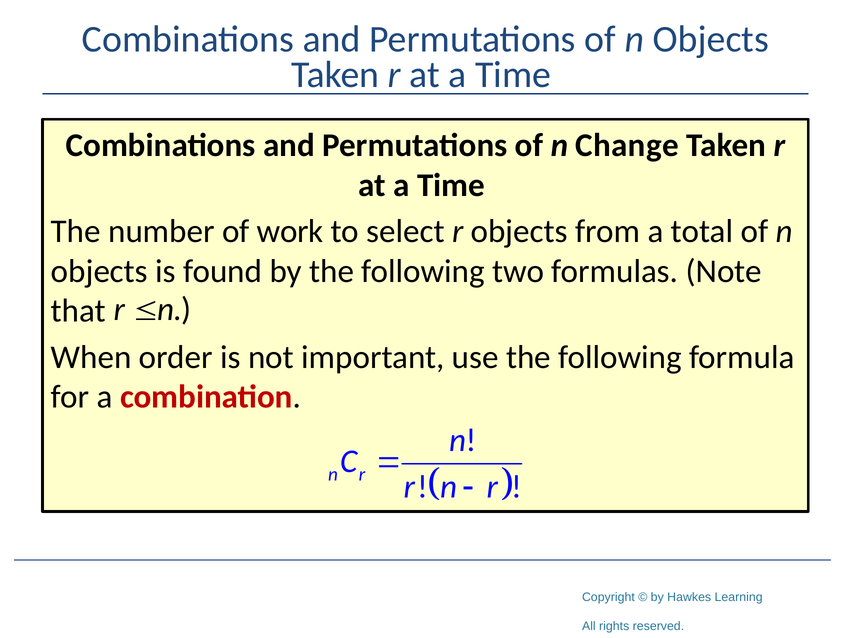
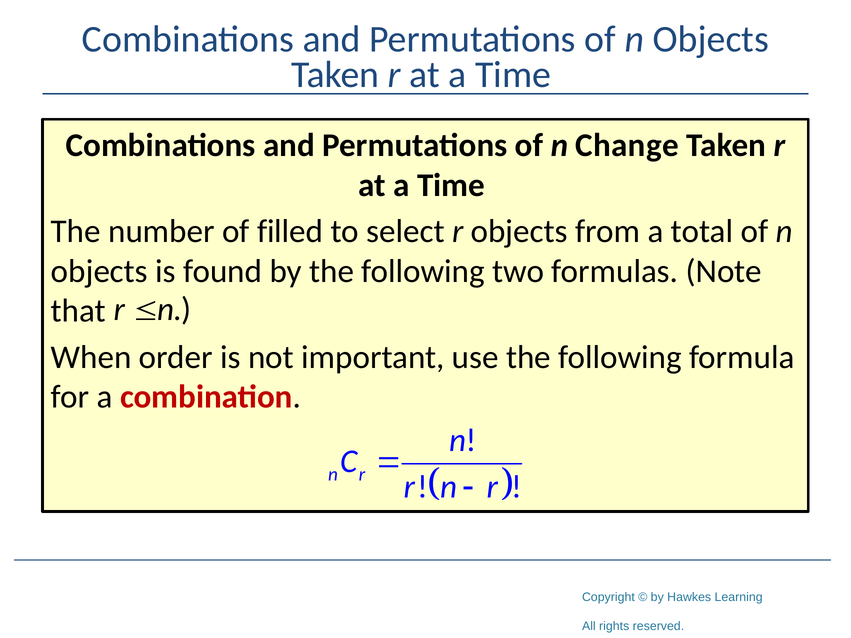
work: work -> filled
